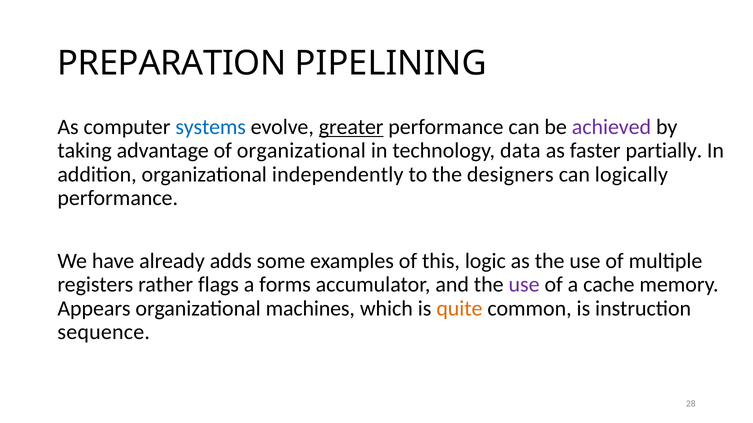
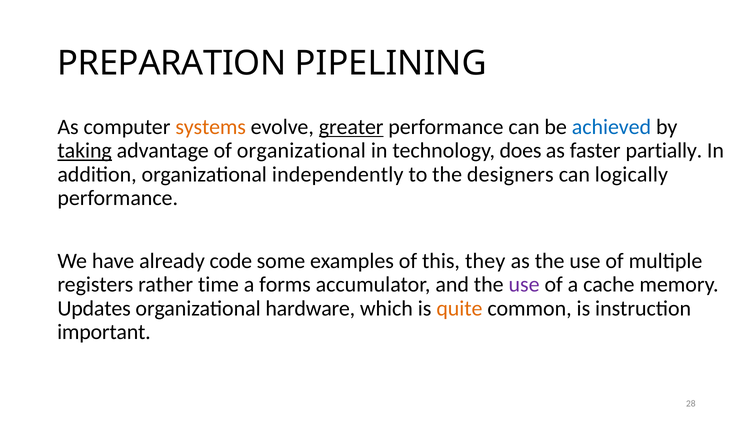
systems colour: blue -> orange
achieved colour: purple -> blue
taking underline: none -> present
data: data -> does
adds: adds -> code
logic: logic -> they
flags: flags -> time
Appears: Appears -> Updates
machines: machines -> hardware
sequence: sequence -> important
